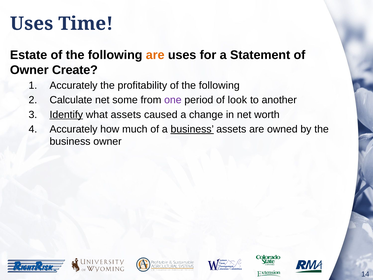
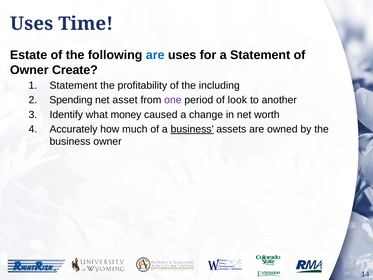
are at (155, 55) colour: orange -> blue
Accurately at (74, 85): Accurately -> Statement
profitability of the following: following -> including
Calculate: Calculate -> Spending
some: some -> asset
Identify underline: present -> none
what assets: assets -> money
